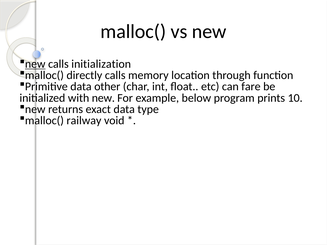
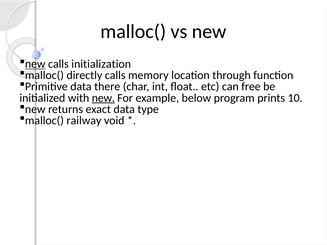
other: other -> there
fare: fare -> free
new at (103, 98) underline: none -> present
